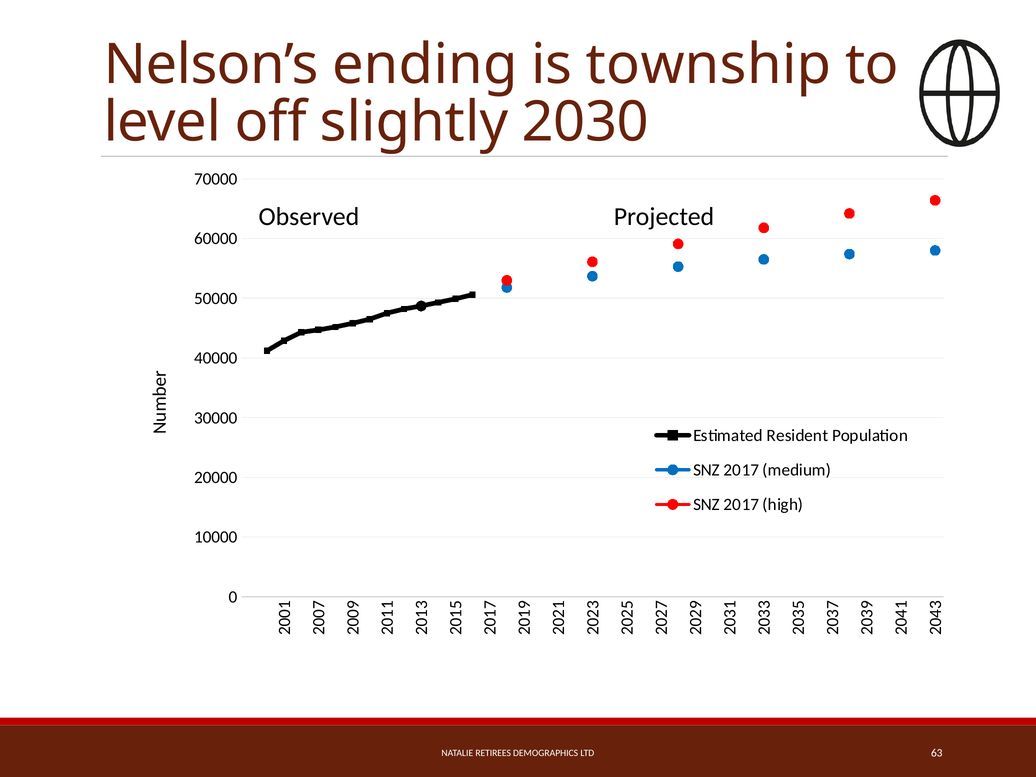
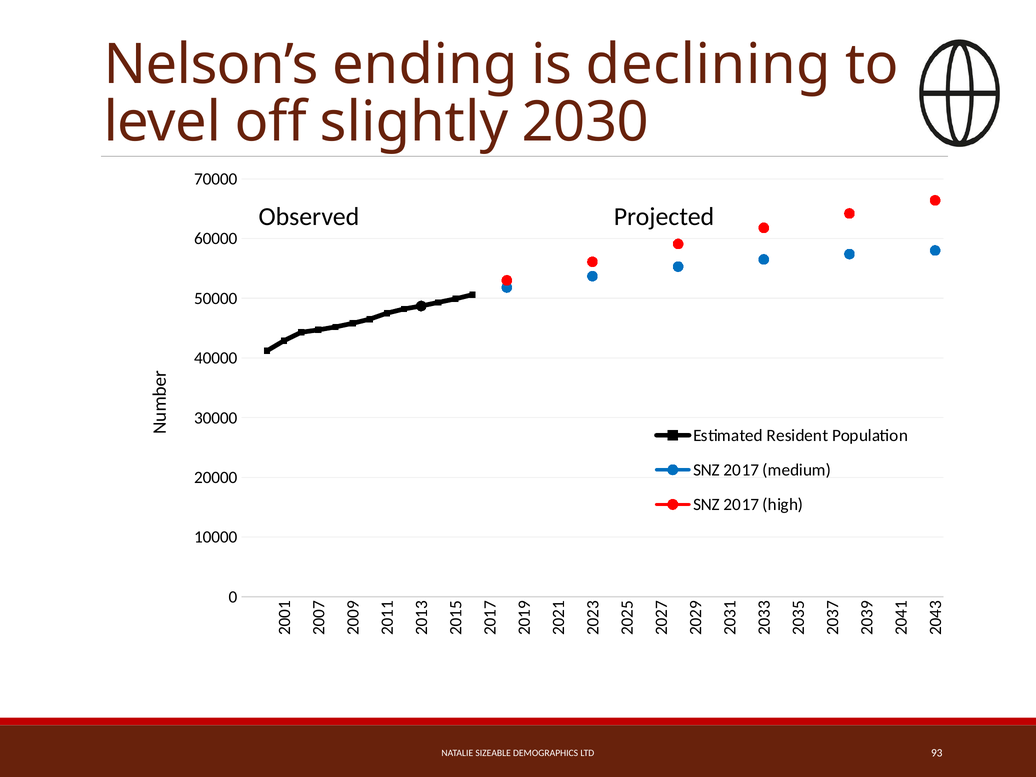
township: township -> declining
RETIREES: RETIREES -> SIZEABLE
63: 63 -> 93
